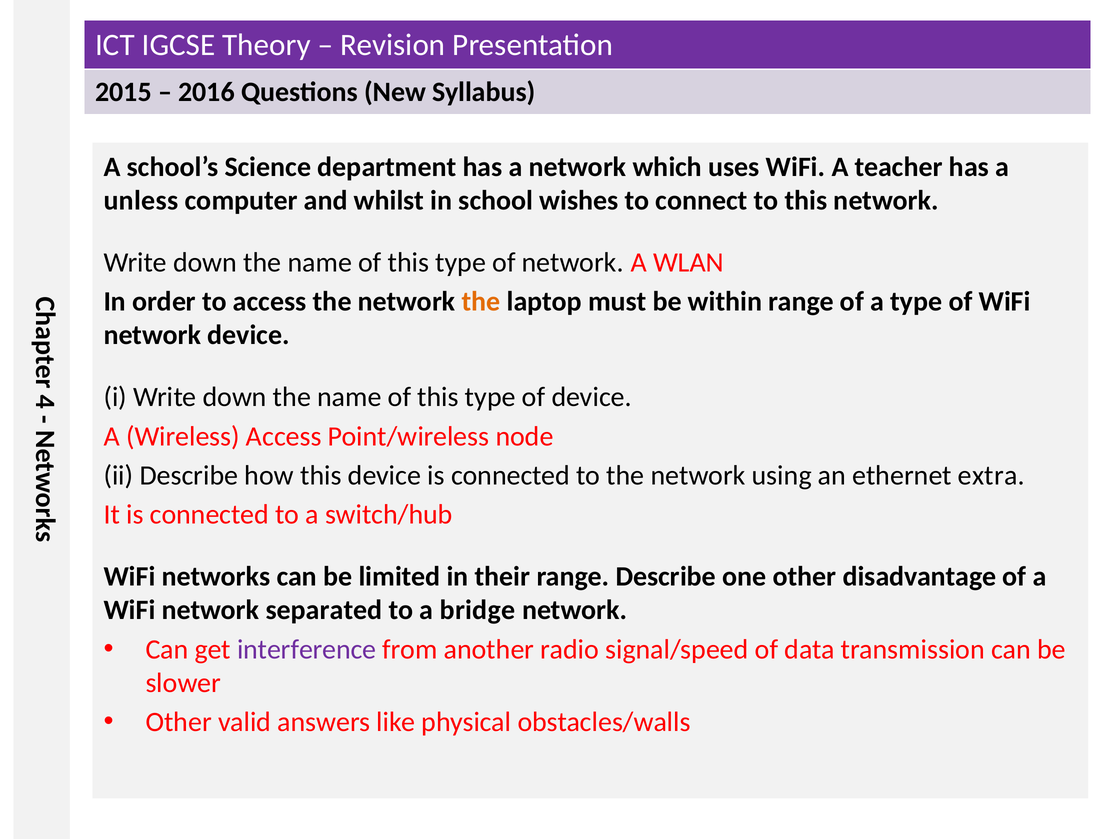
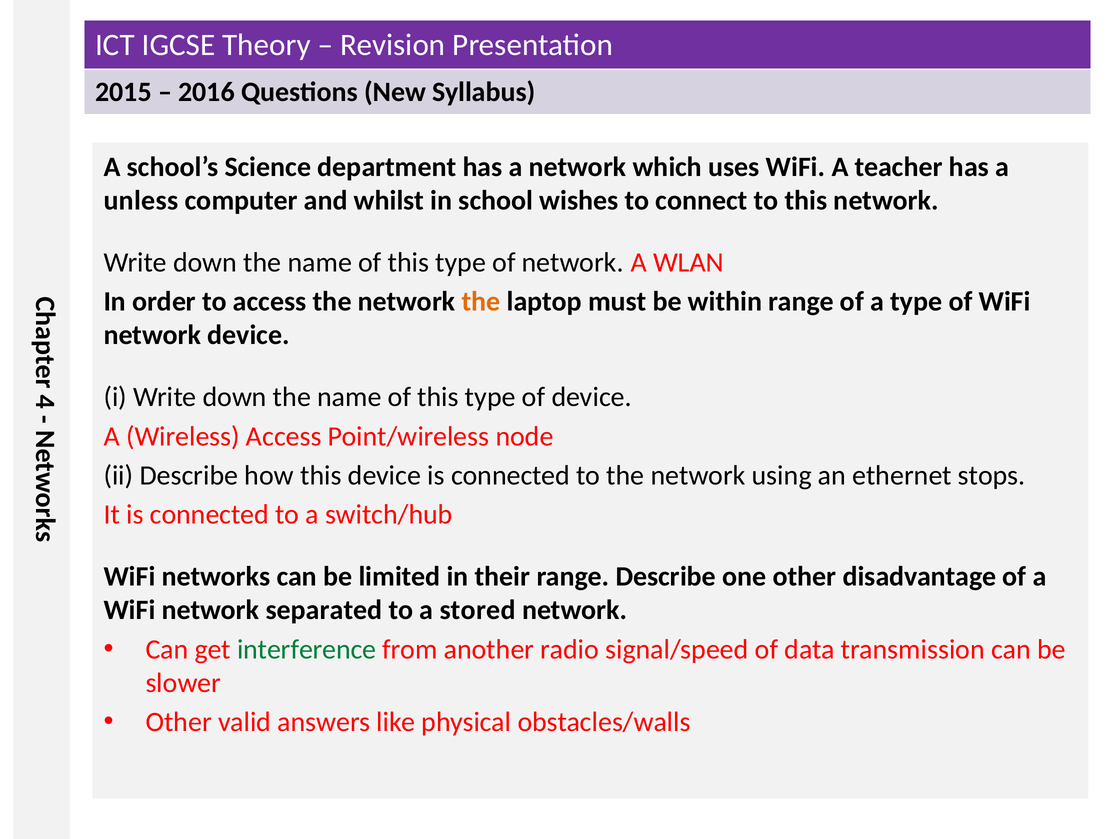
extra: extra -> stops
bridge: bridge -> stored
interference colour: purple -> green
